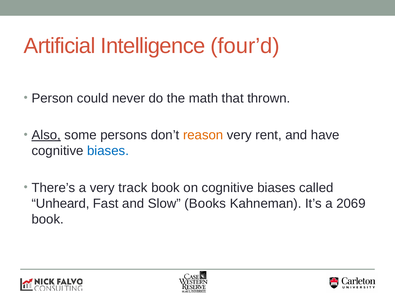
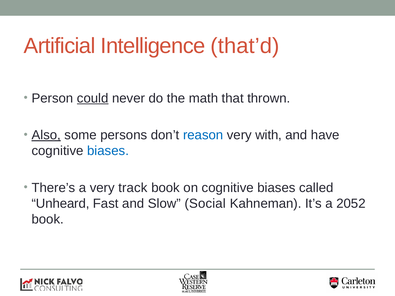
four’d: four’d -> that’d
could underline: none -> present
reason colour: orange -> blue
rent: rent -> with
Books: Books -> Social
2069: 2069 -> 2052
